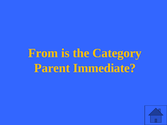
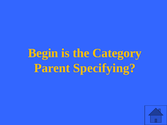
From: From -> Begin
Immediate: Immediate -> Specifying
